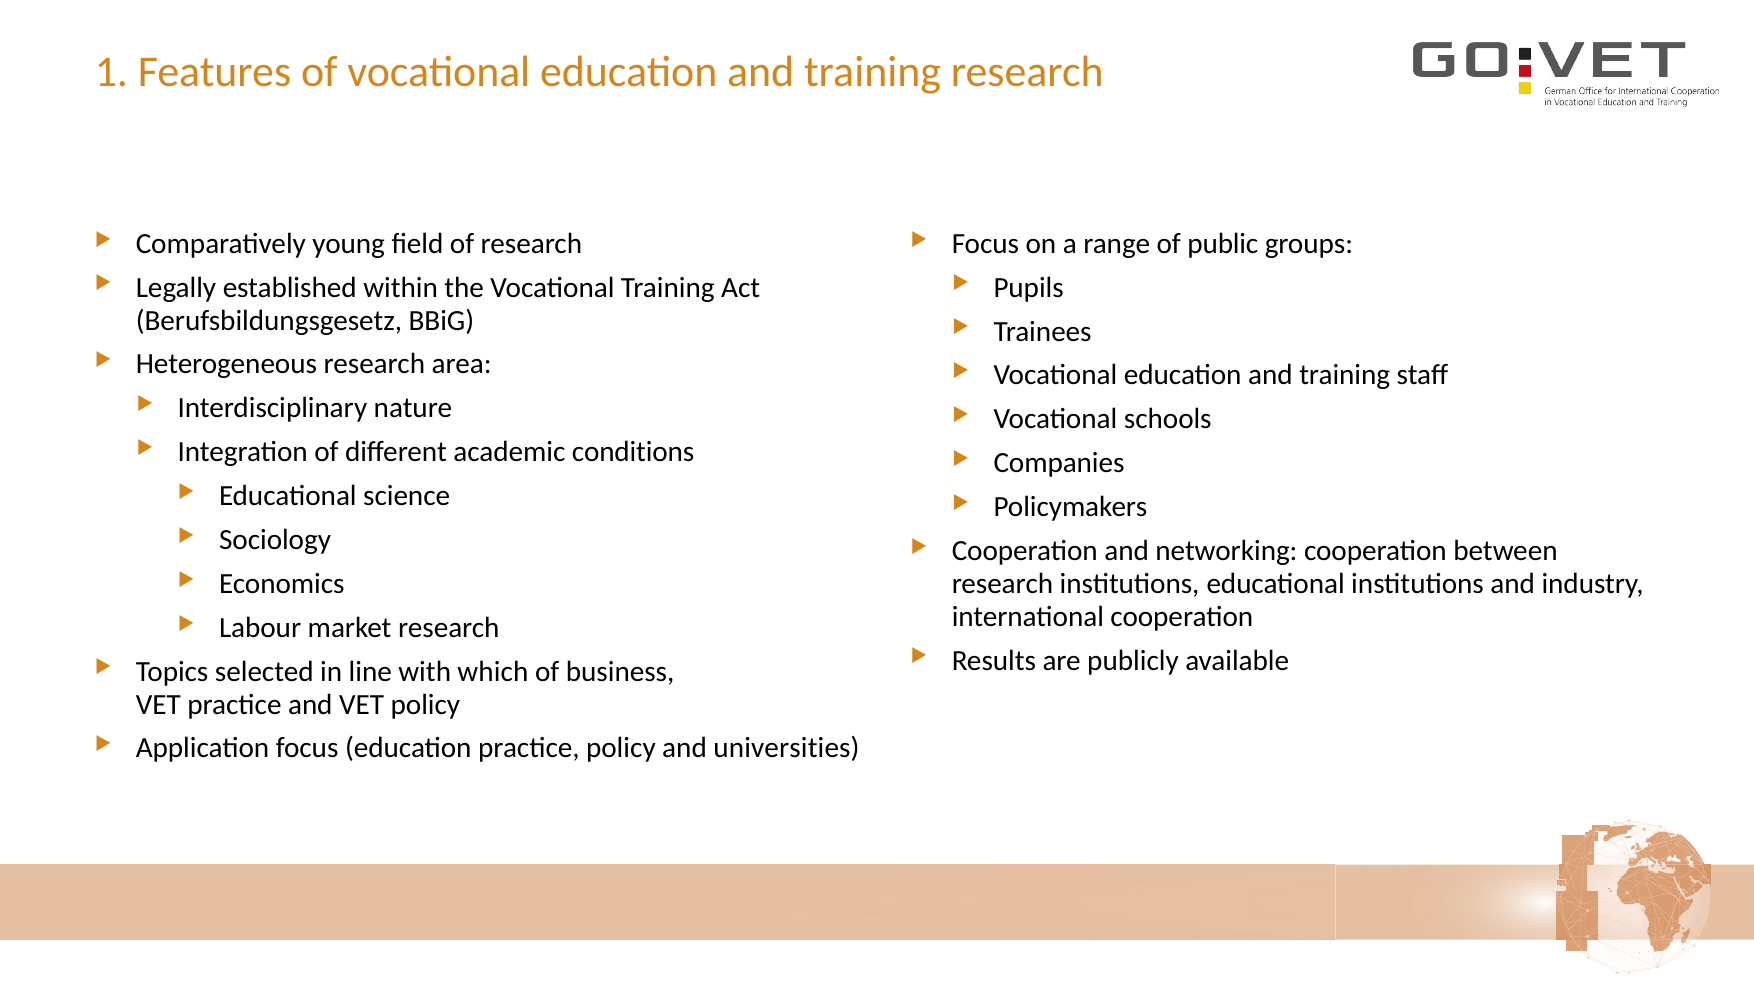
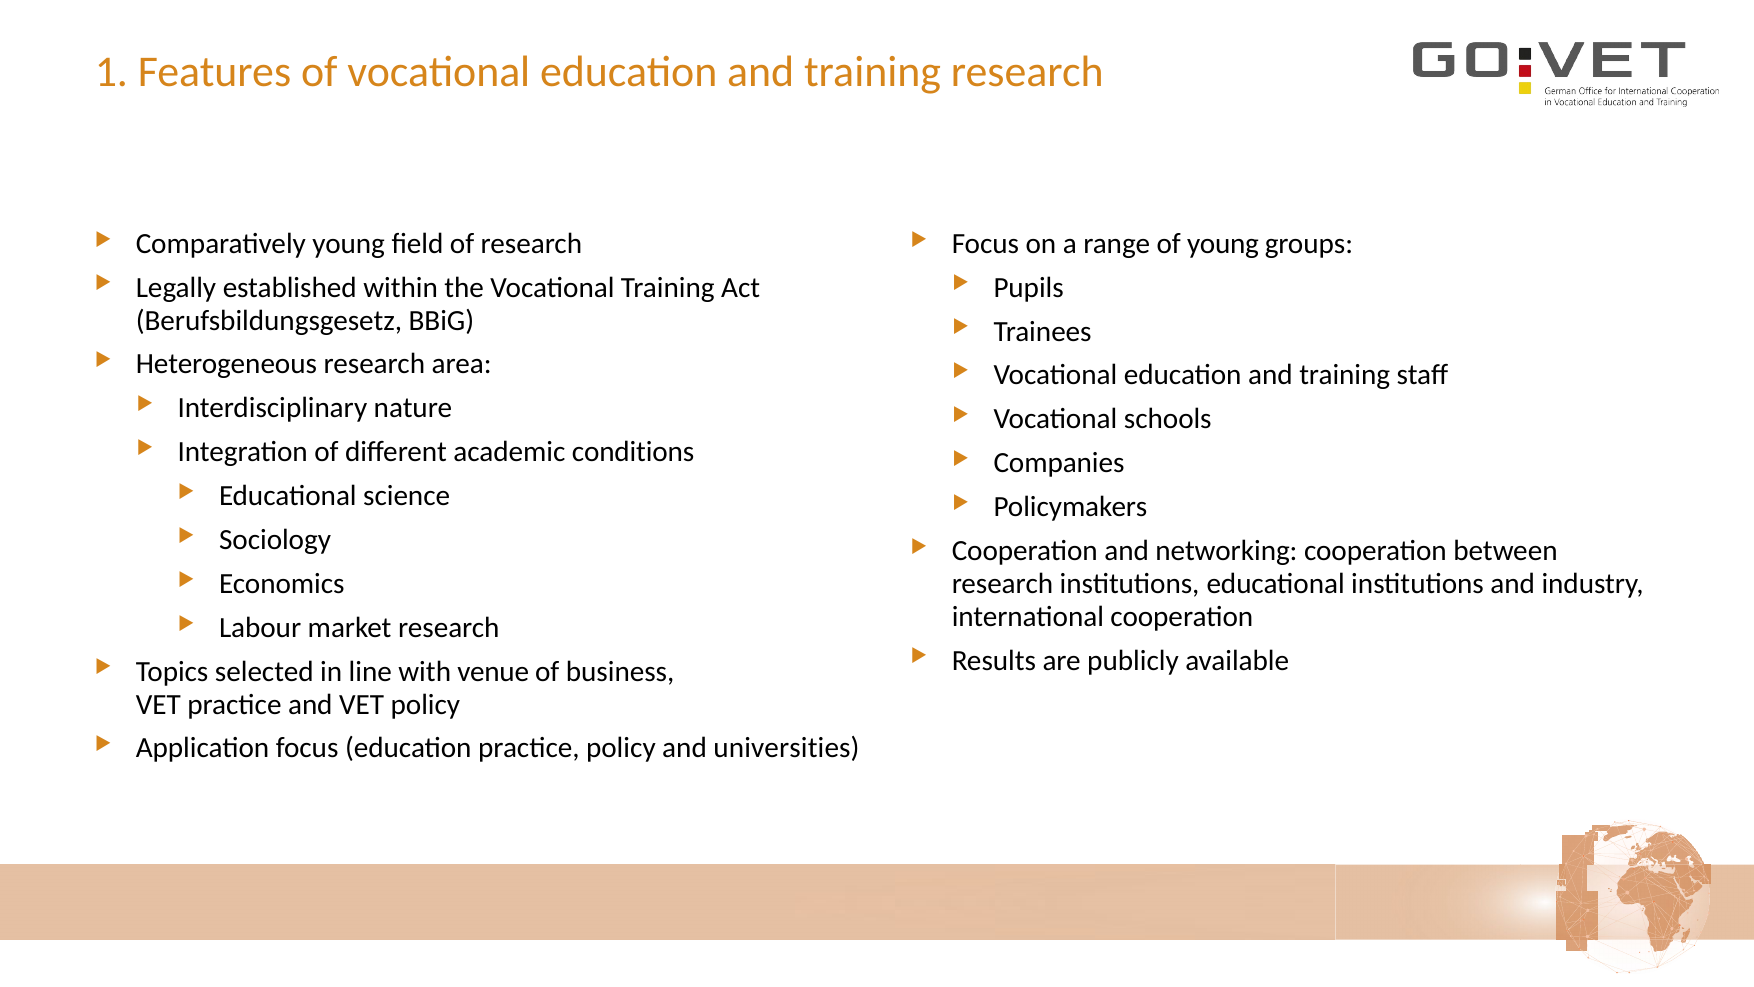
of public: public -> young
which: which -> venue
